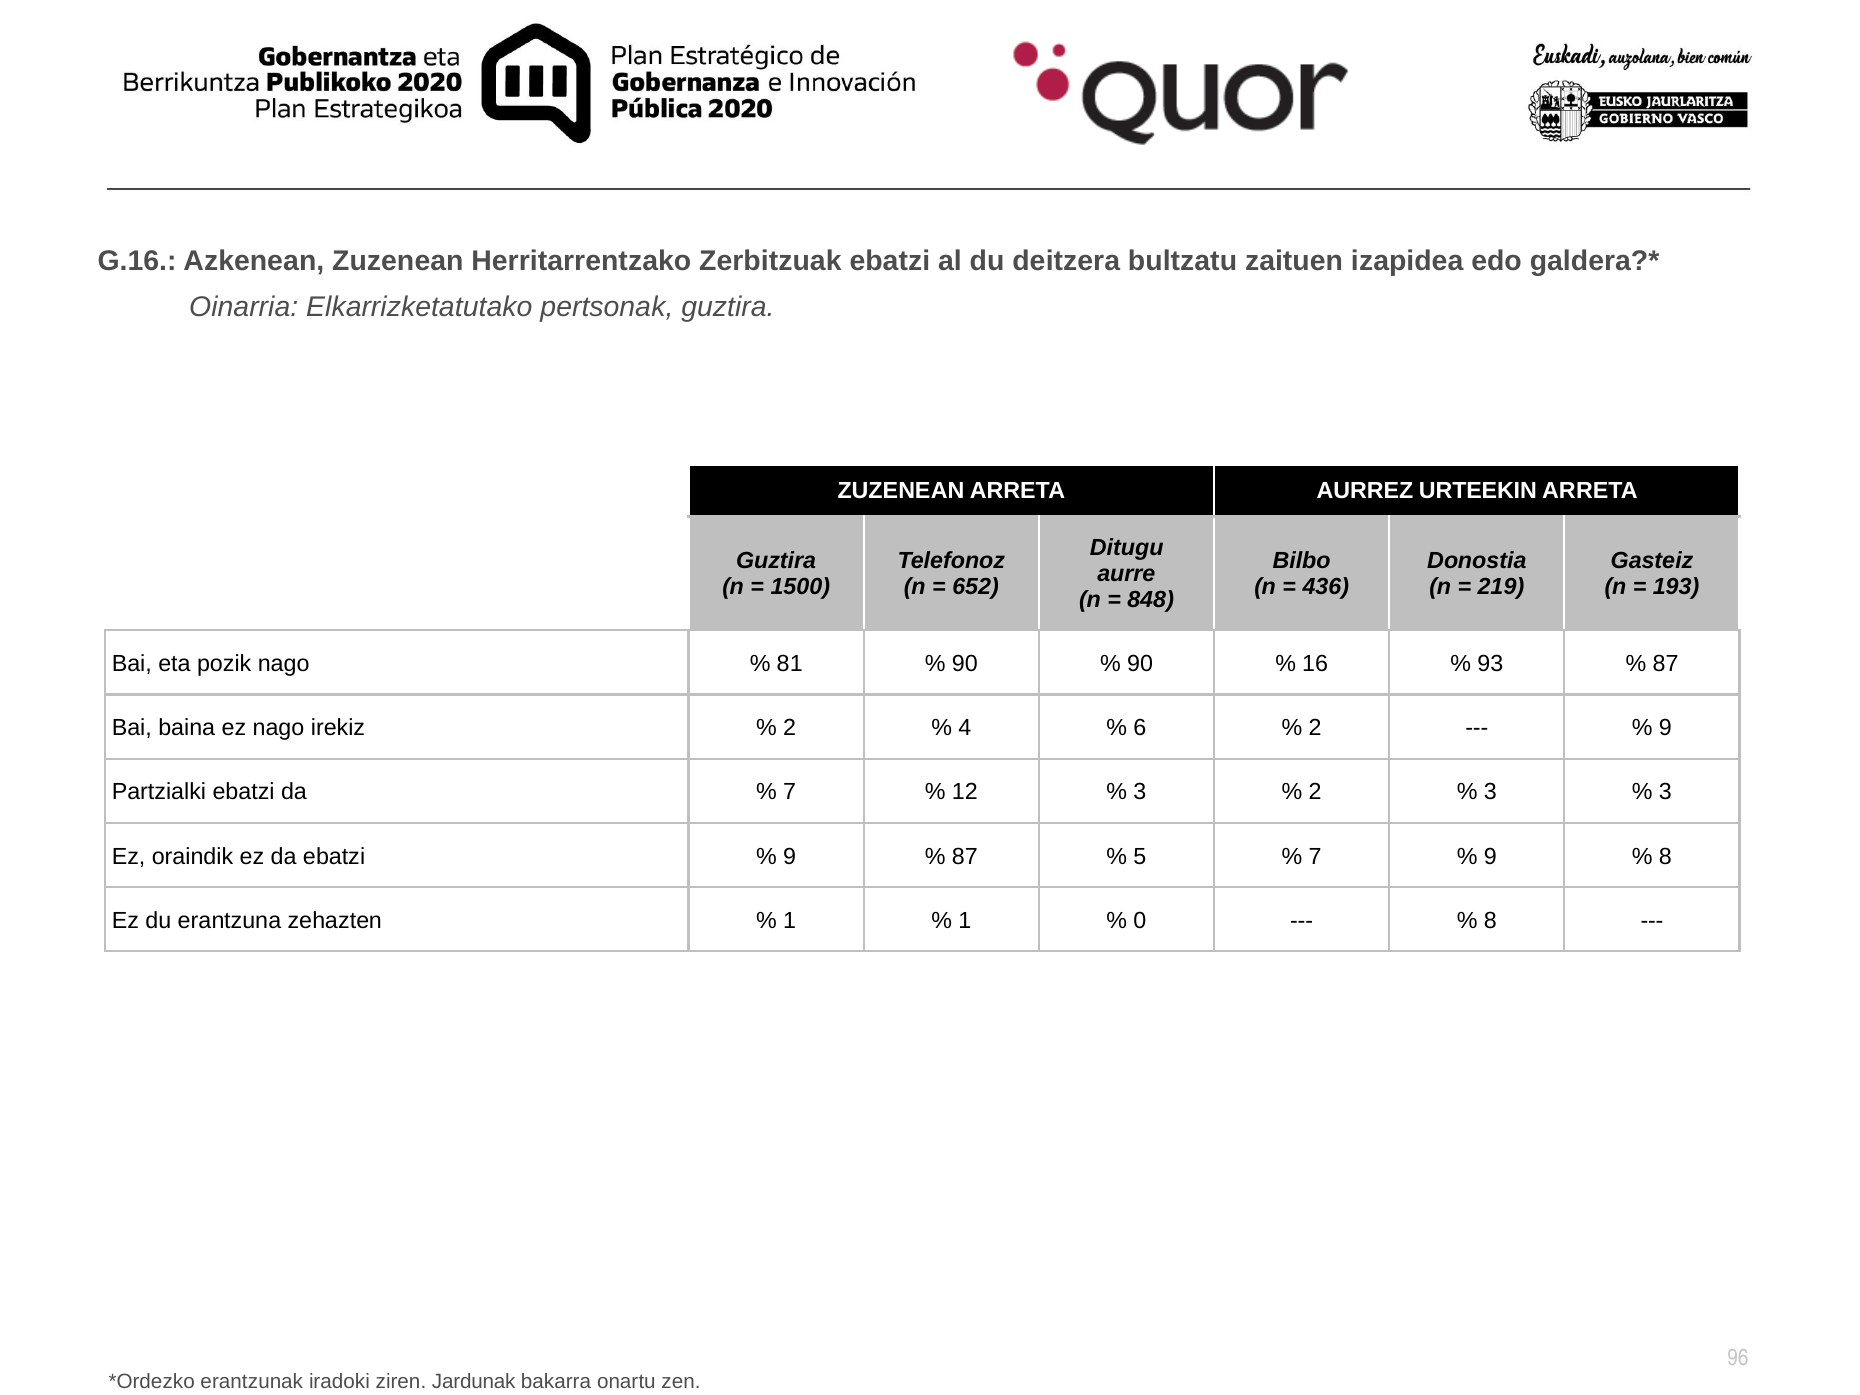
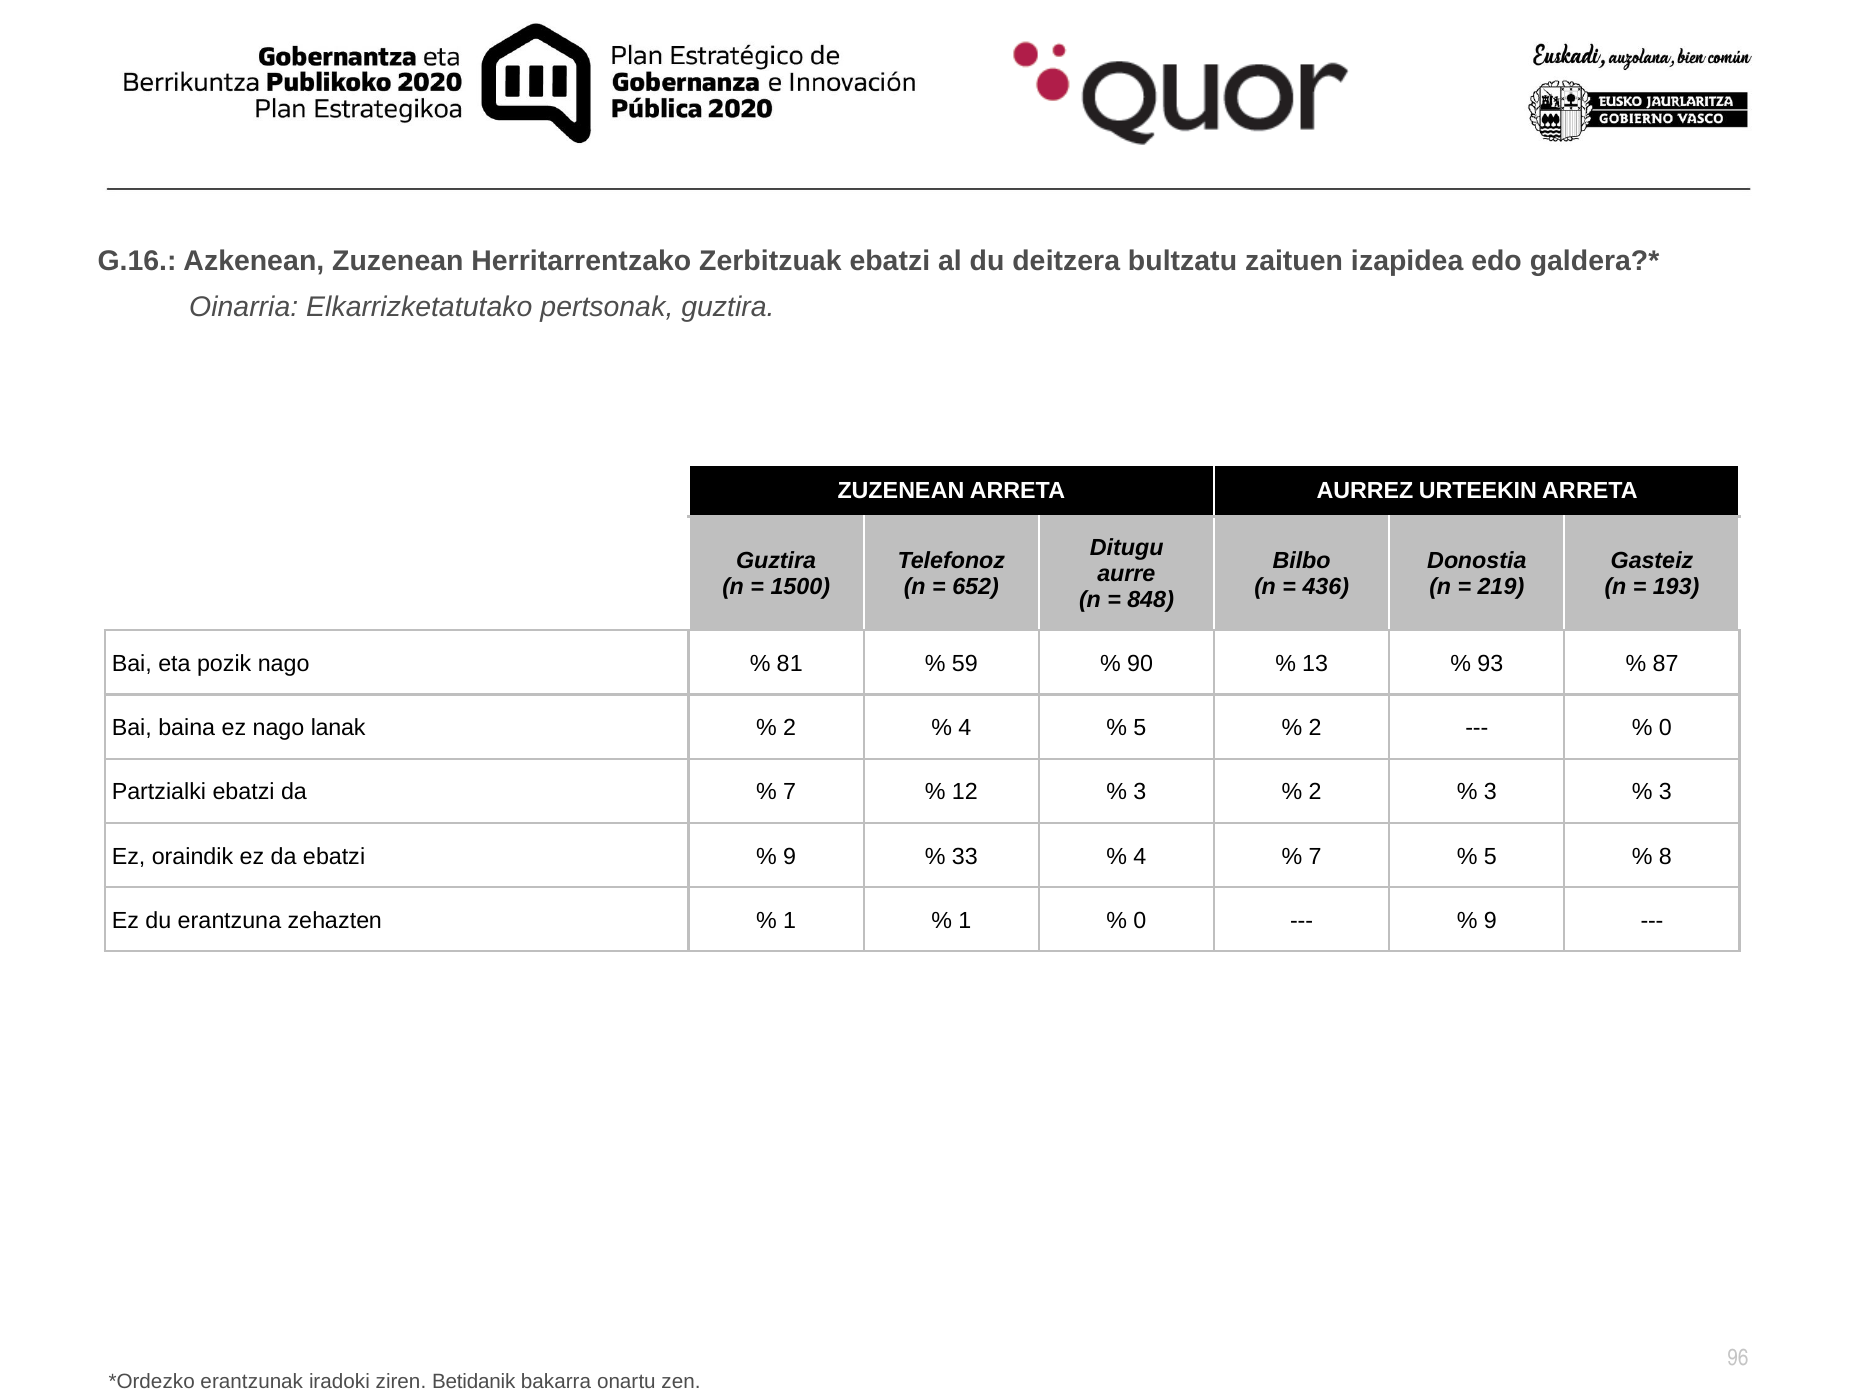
90 at (965, 664): 90 -> 59
16: 16 -> 13
irekiz: irekiz -> lanak
6 at (1140, 728): 6 -> 5
9 at (1665, 728): 9 -> 0
87 at (965, 856): 87 -> 33
5 at (1140, 856): 5 -> 4
9 at (1490, 856): 9 -> 5
8 at (1490, 921): 8 -> 9
Jardunak: Jardunak -> Betidanik
